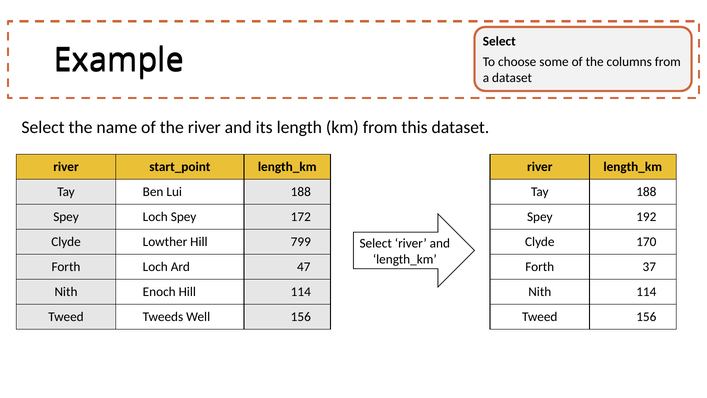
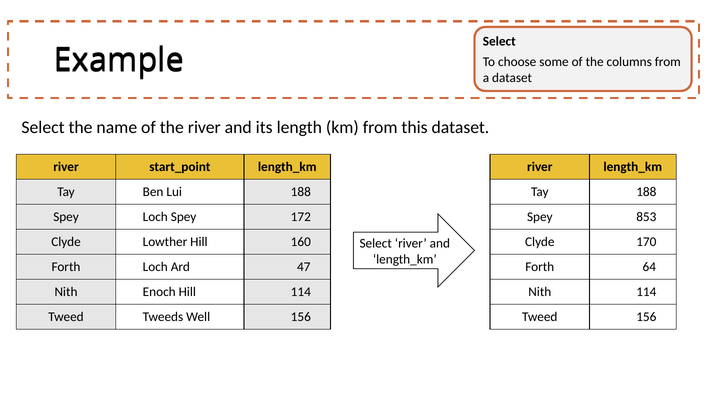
192: 192 -> 853
799: 799 -> 160
37: 37 -> 64
